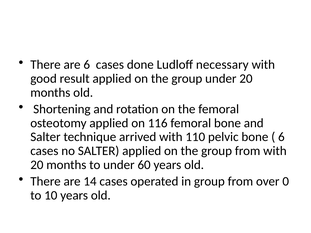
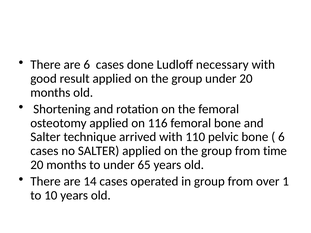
from with: with -> time
60: 60 -> 65
0: 0 -> 1
